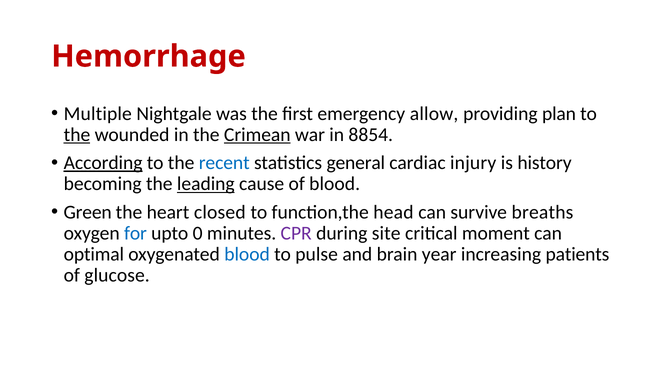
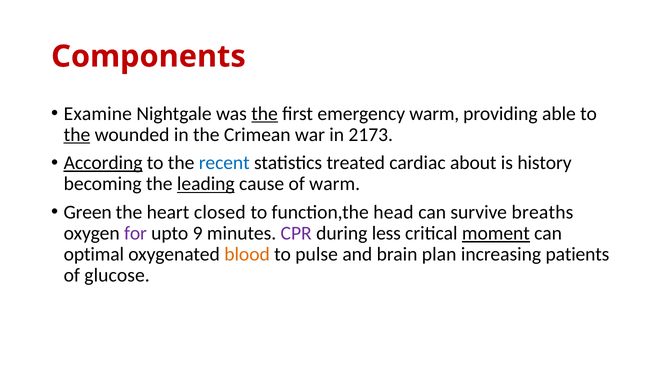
Hemorrhage: Hemorrhage -> Components
Multiple: Multiple -> Examine
the at (265, 113) underline: none -> present
emergency allow: allow -> warm
plan: plan -> able
Crimean underline: present -> none
8854: 8854 -> 2173
general: general -> treated
injury: injury -> about
of blood: blood -> warm
for colour: blue -> purple
0: 0 -> 9
site: site -> less
moment underline: none -> present
blood at (247, 254) colour: blue -> orange
year: year -> plan
